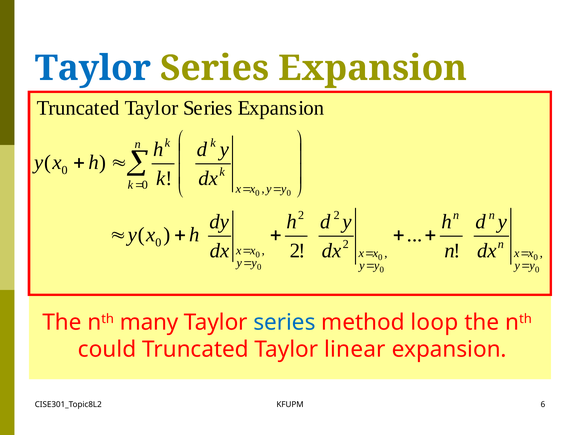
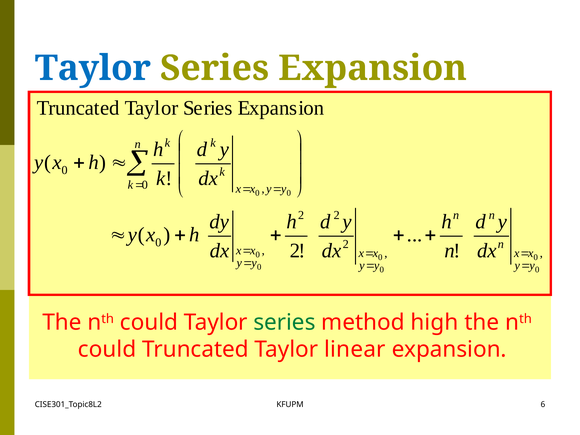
many at (149, 322): many -> could
series at (284, 322) colour: blue -> green
loop: loop -> high
